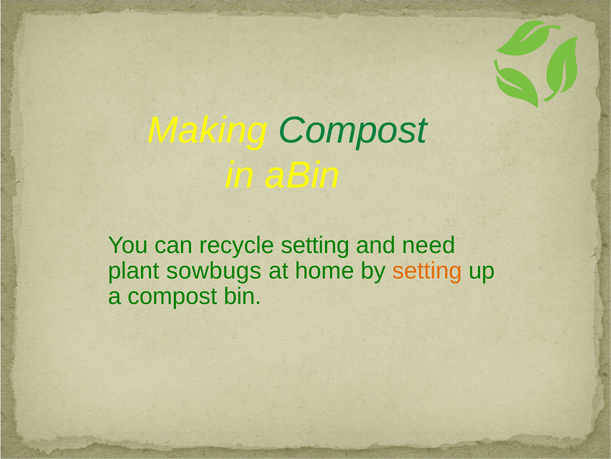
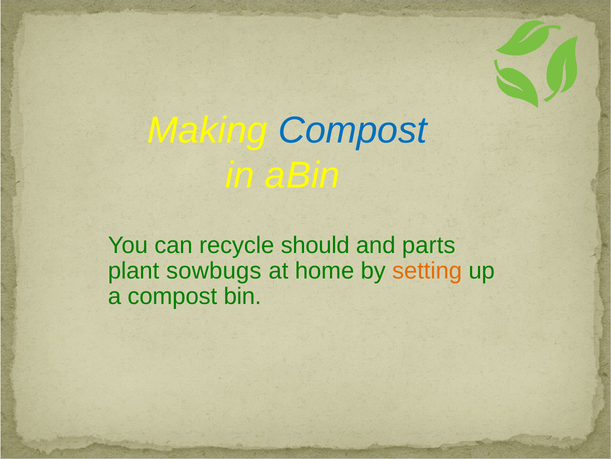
Compost at (353, 130) colour: green -> blue
recycle setting: setting -> should
need: need -> parts
